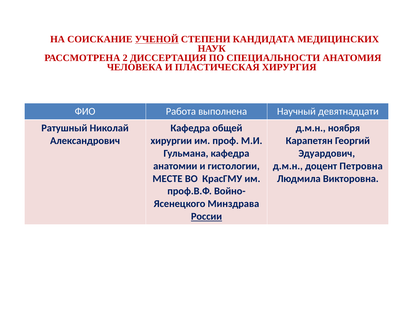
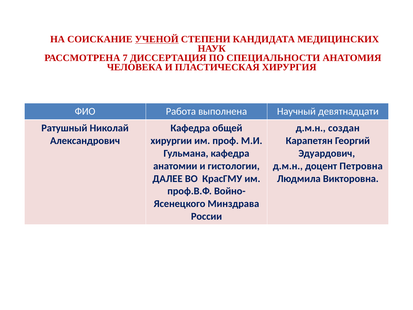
2: 2 -> 7
ноября: ноября -> создан
МЕСТЕ: МЕСТЕ -> ДАЛЕЕ
России underline: present -> none
